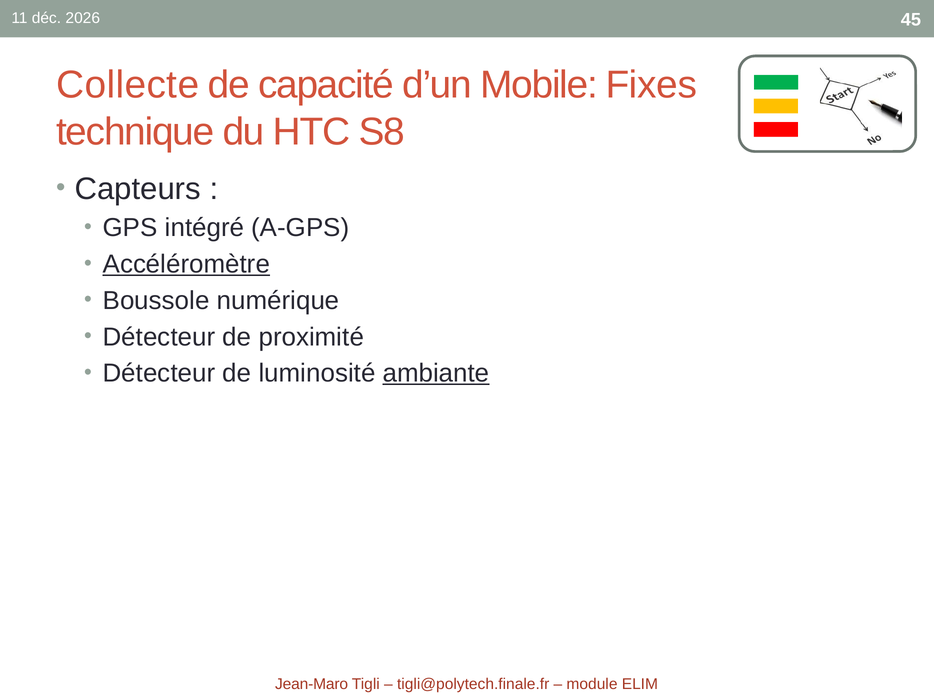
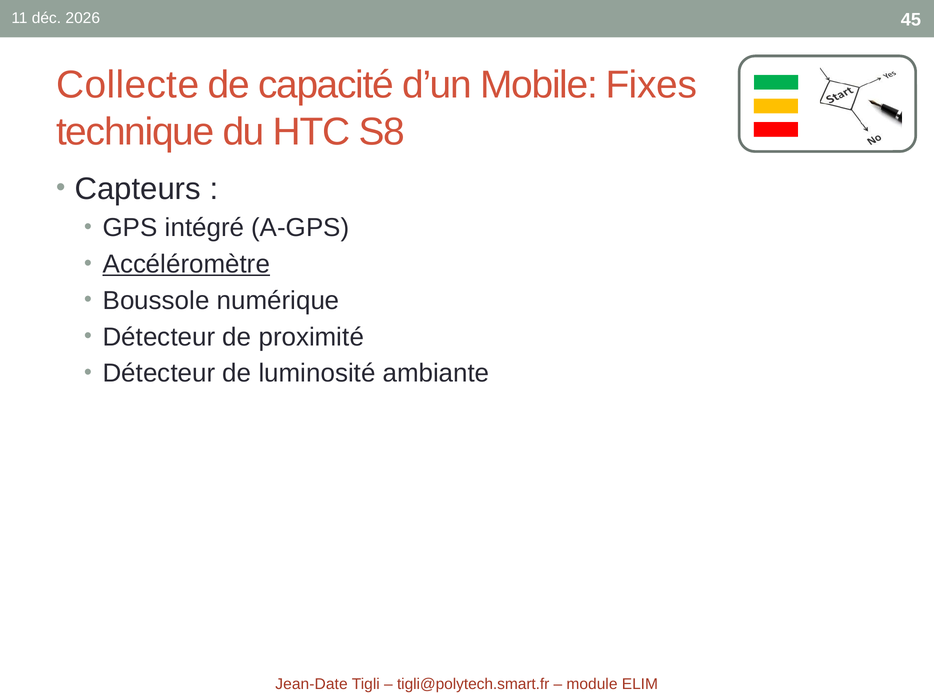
ambiante underline: present -> none
Jean-Maro: Jean-Maro -> Jean-Date
tigli@polytech.finale.fr: tigli@polytech.finale.fr -> tigli@polytech.smart.fr
